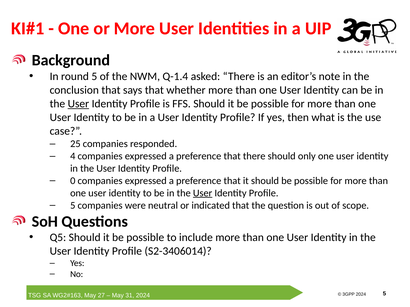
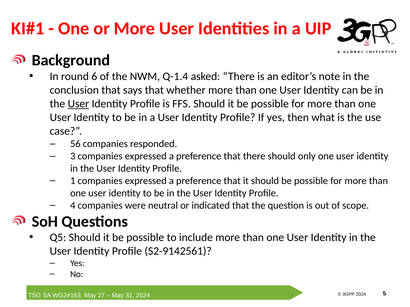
round 5: 5 -> 6
25: 25 -> 56
4: 4 -> 3
0: 0 -> 1
User at (203, 193) underline: present -> none
5 at (73, 206): 5 -> 4
S2-3406014: S2-3406014 -> S2-9142561
